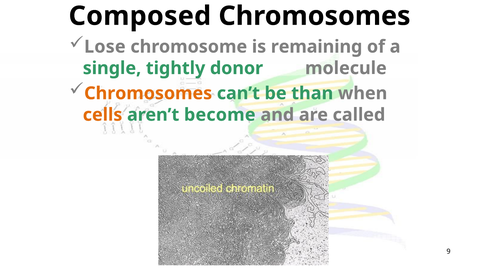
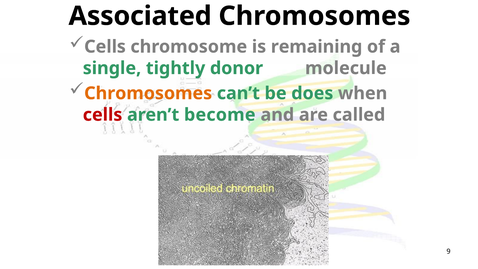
Composed: Composed -> Associated
Lose at (105, 47): Lose -> Cells
than: than -> does
cells at (103, 115) colour: orange -> red
